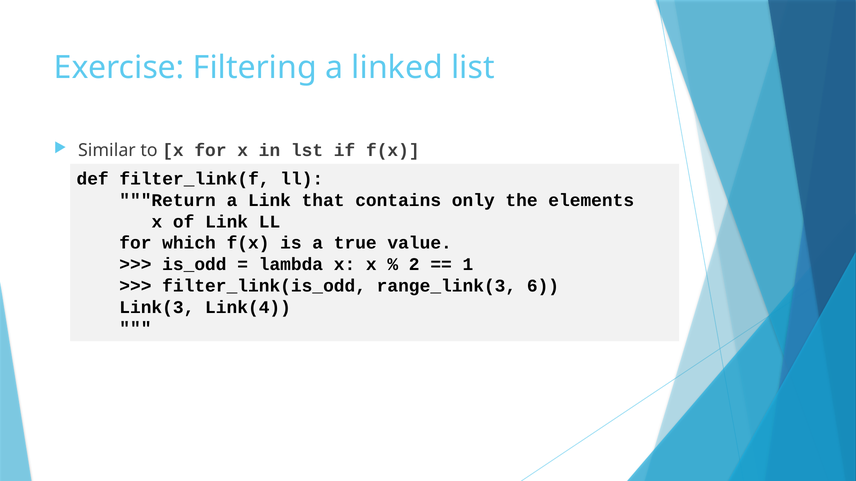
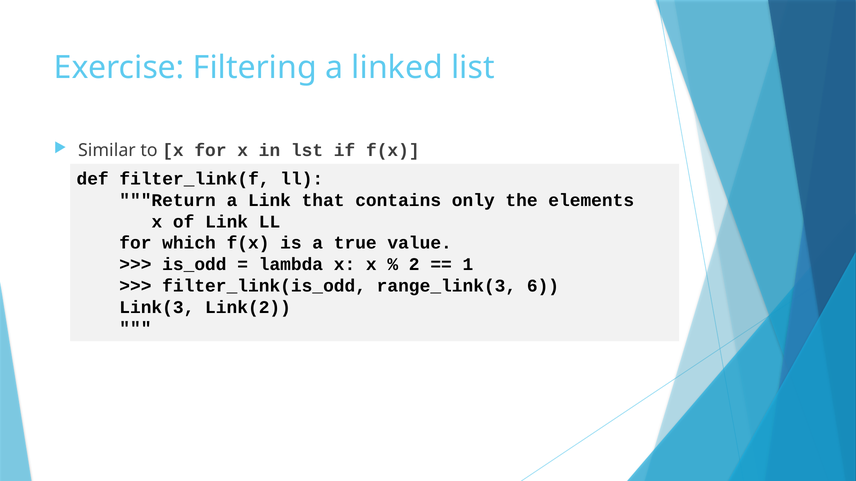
Link(4: Link(4 -> Link(2
